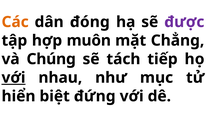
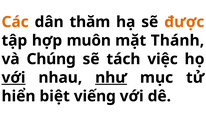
đóng: đóng -> thăm
được colour: purple -> orange
Chẳng: Chẳng -> Thánh
tiếp: tiếp -> việc
như underline: none -> present
đứng: đứng -> viếng
